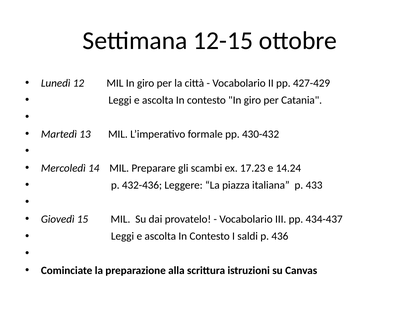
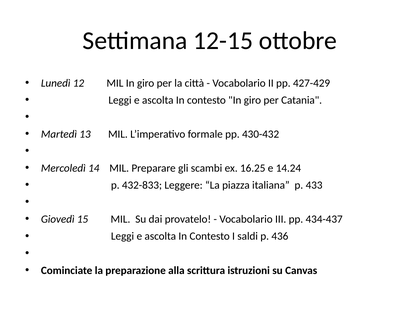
17.23: 17.23 -> 16.25
432-436: 432-436 -> 432-833
